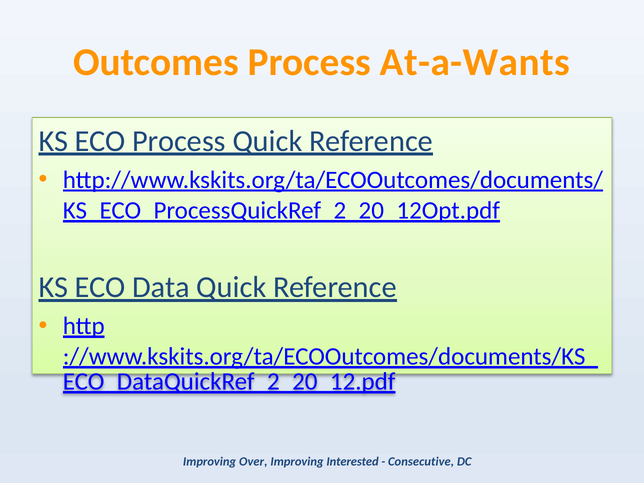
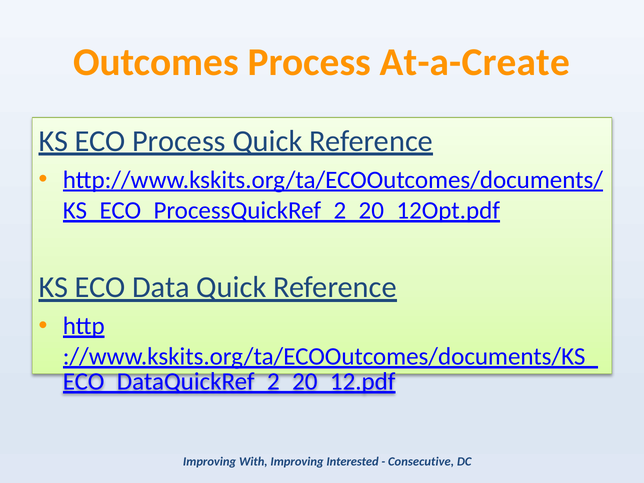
At-a-Wants: At-a-Wants -> At-a-Create
Over: Over -> With
